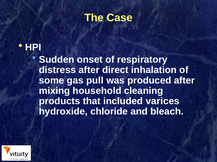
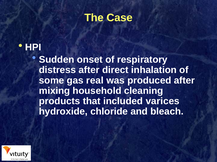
pull: pull -> real
